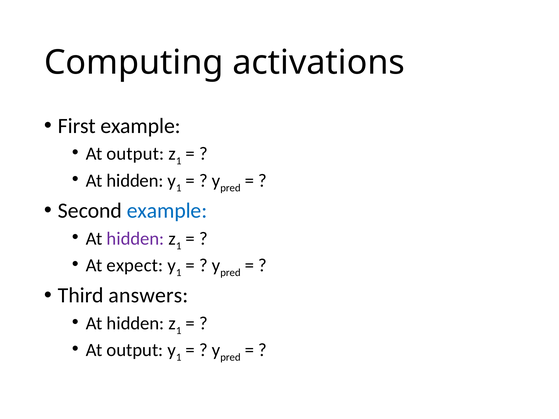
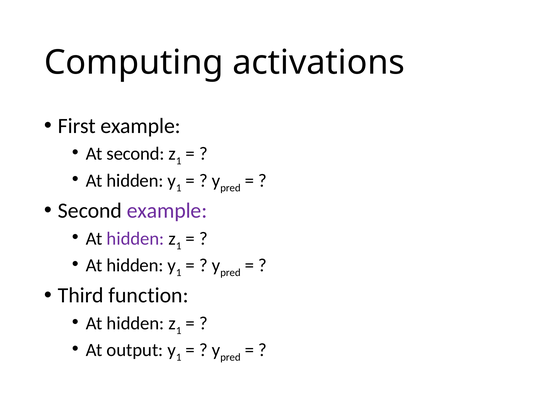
output at (135, 154): output -> second
example at (167, 211) colour: blue -> purple
expect at (135, 265): expect -> hidden
answers: answers -> function
